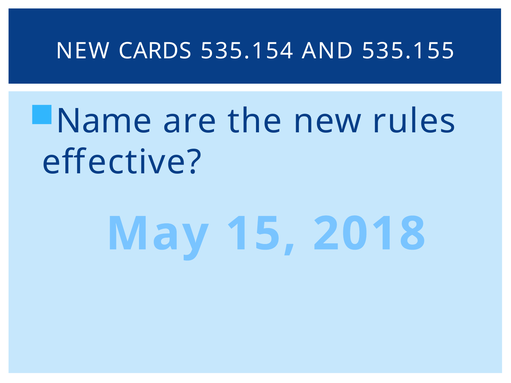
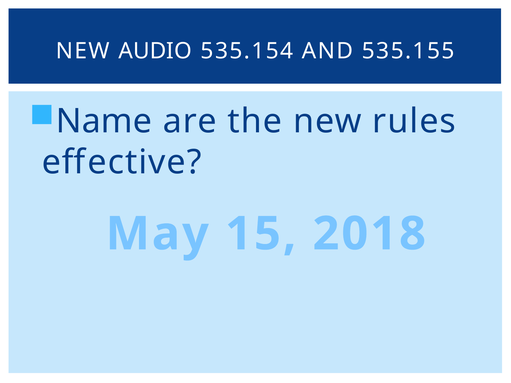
CARDS: CARDS -> AUDIO
